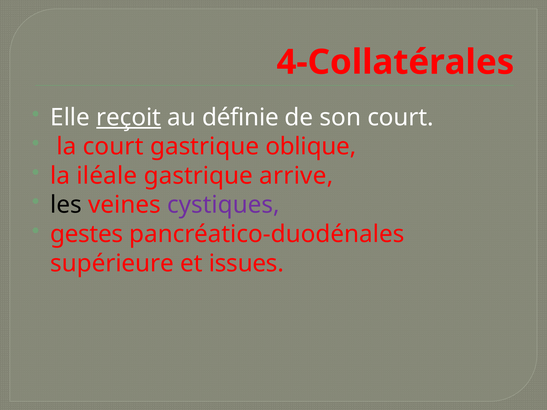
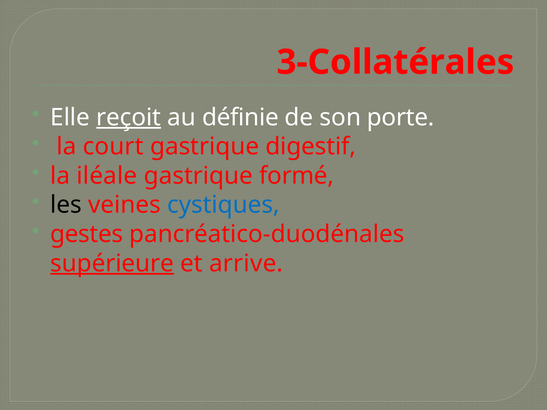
4-Collatérales: 4-Collatérales -> 3-Collatérales
son court: court -> porte
oblique: oblique -> digestif
arrive: arrive -> formé
cystiques colour: purple -> blue
supérieure underline: none -> present
issues: issues -> arrive
